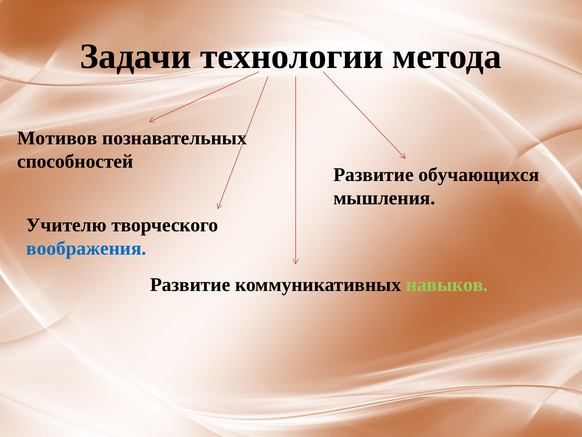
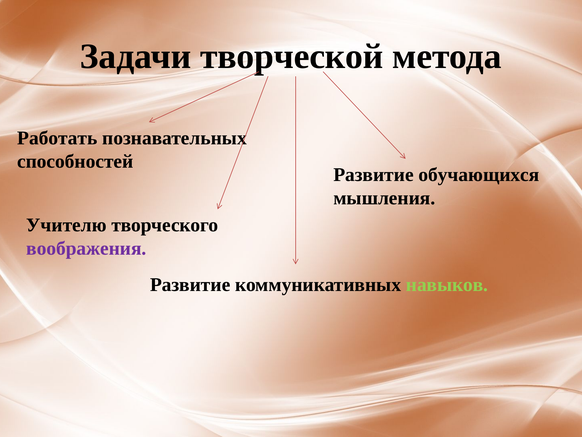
технологии: технологии -> творческой
Мотивов: Мотивов -> Работать
воображения colour: blue -> purple
